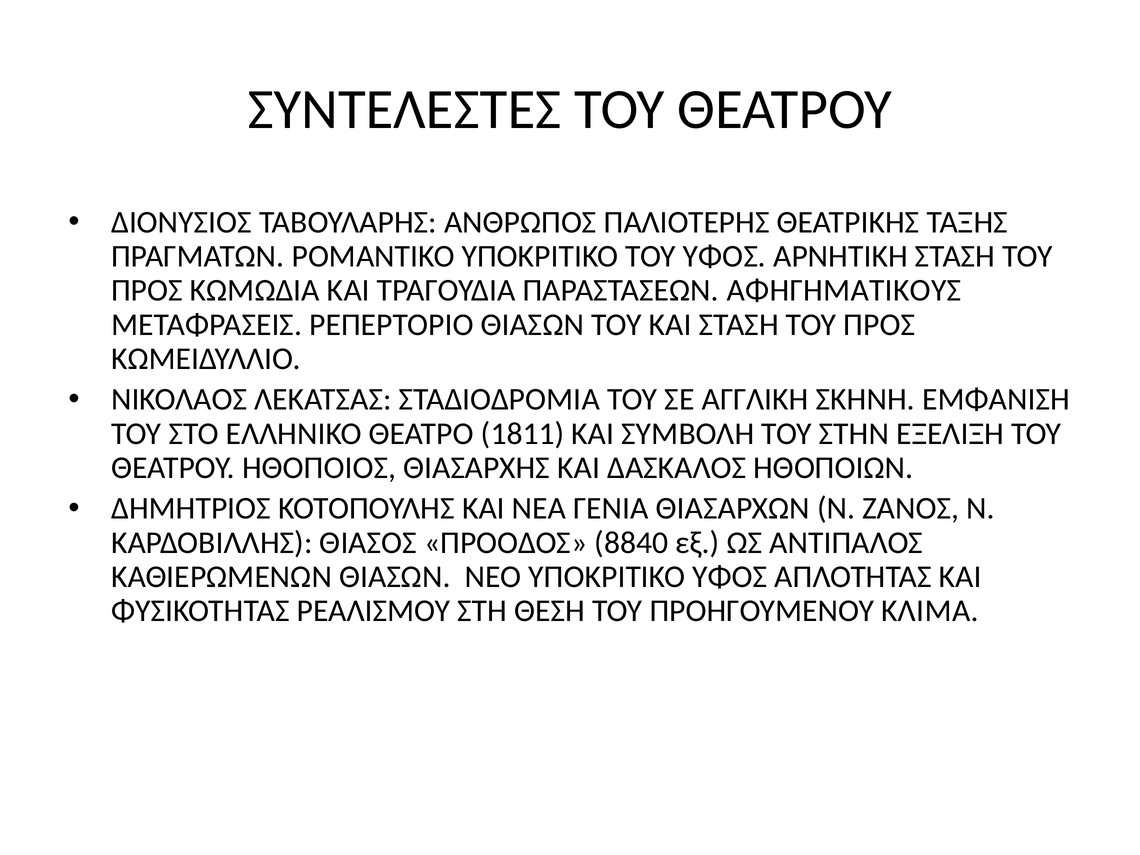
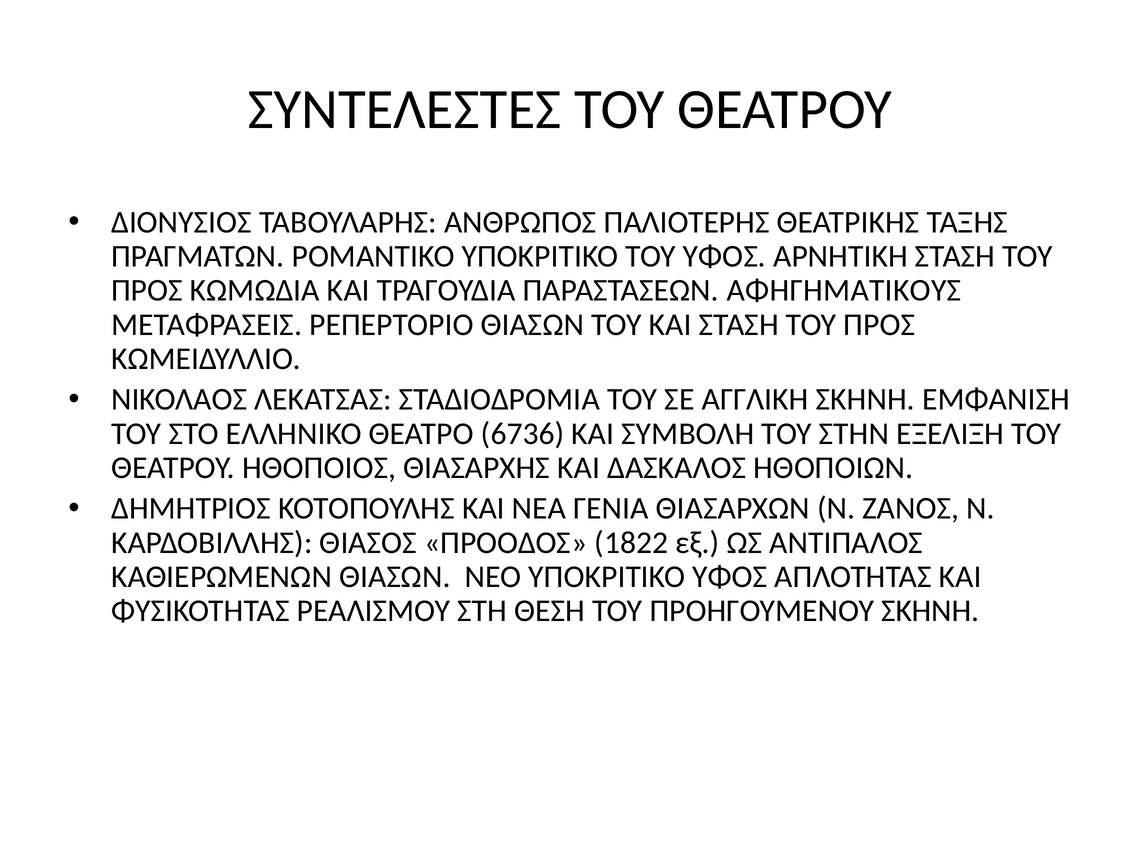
1811: 1811 -> 6736
8840: 8840 -> 1822
ΠΡΟΗΓΟΥΜΕΝΟΥ ΚΛΙΜΑ: ΚΛΙΜΑ -> ΣΚΗΝΗ
